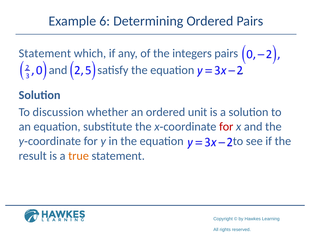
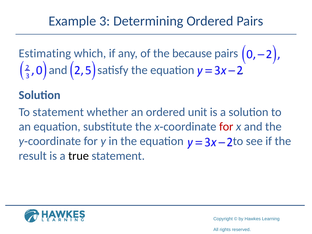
6: 6 -> 3
Statement at (45, 53): Statement -> Estimating
integers: integers -> because
To discussion: discussion -> statement
true colour: orange -> black
